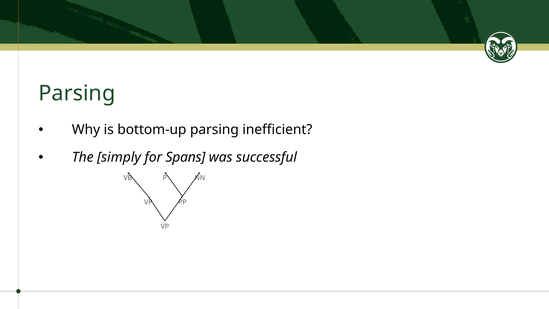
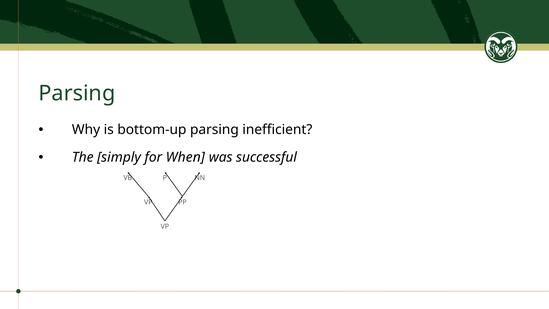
Spans: Spans -> When
